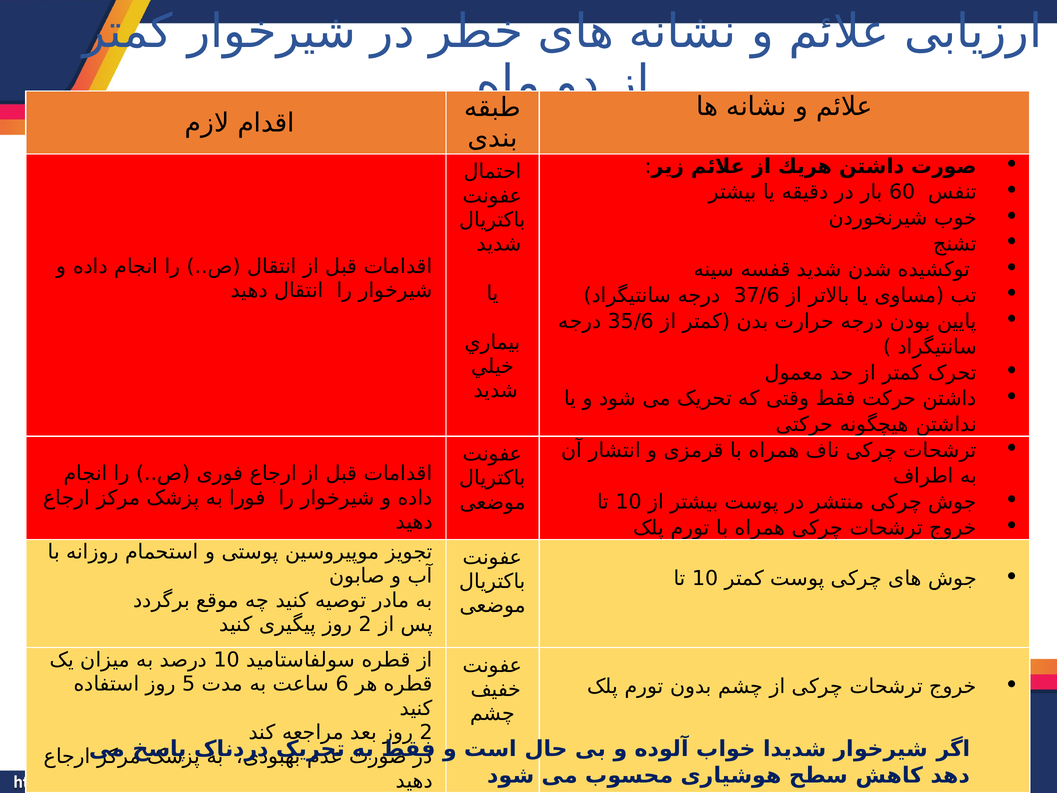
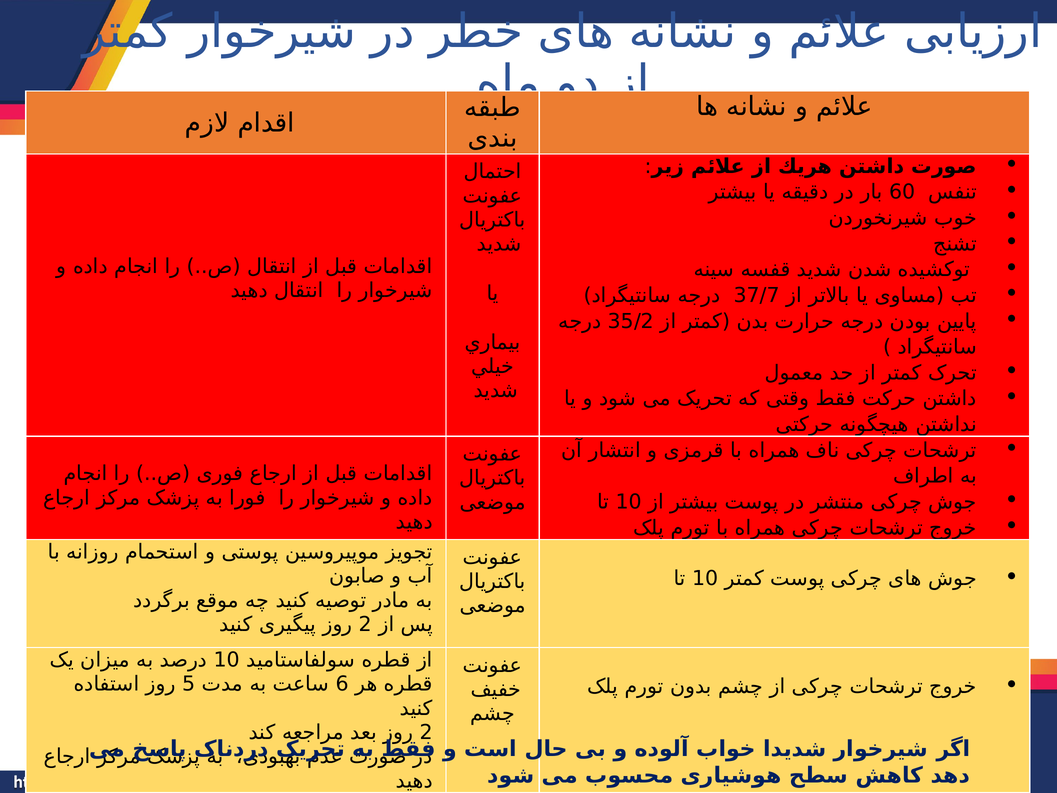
37/6: 37/6 -> 37/7
35/6: 35/6 -> 35/2
